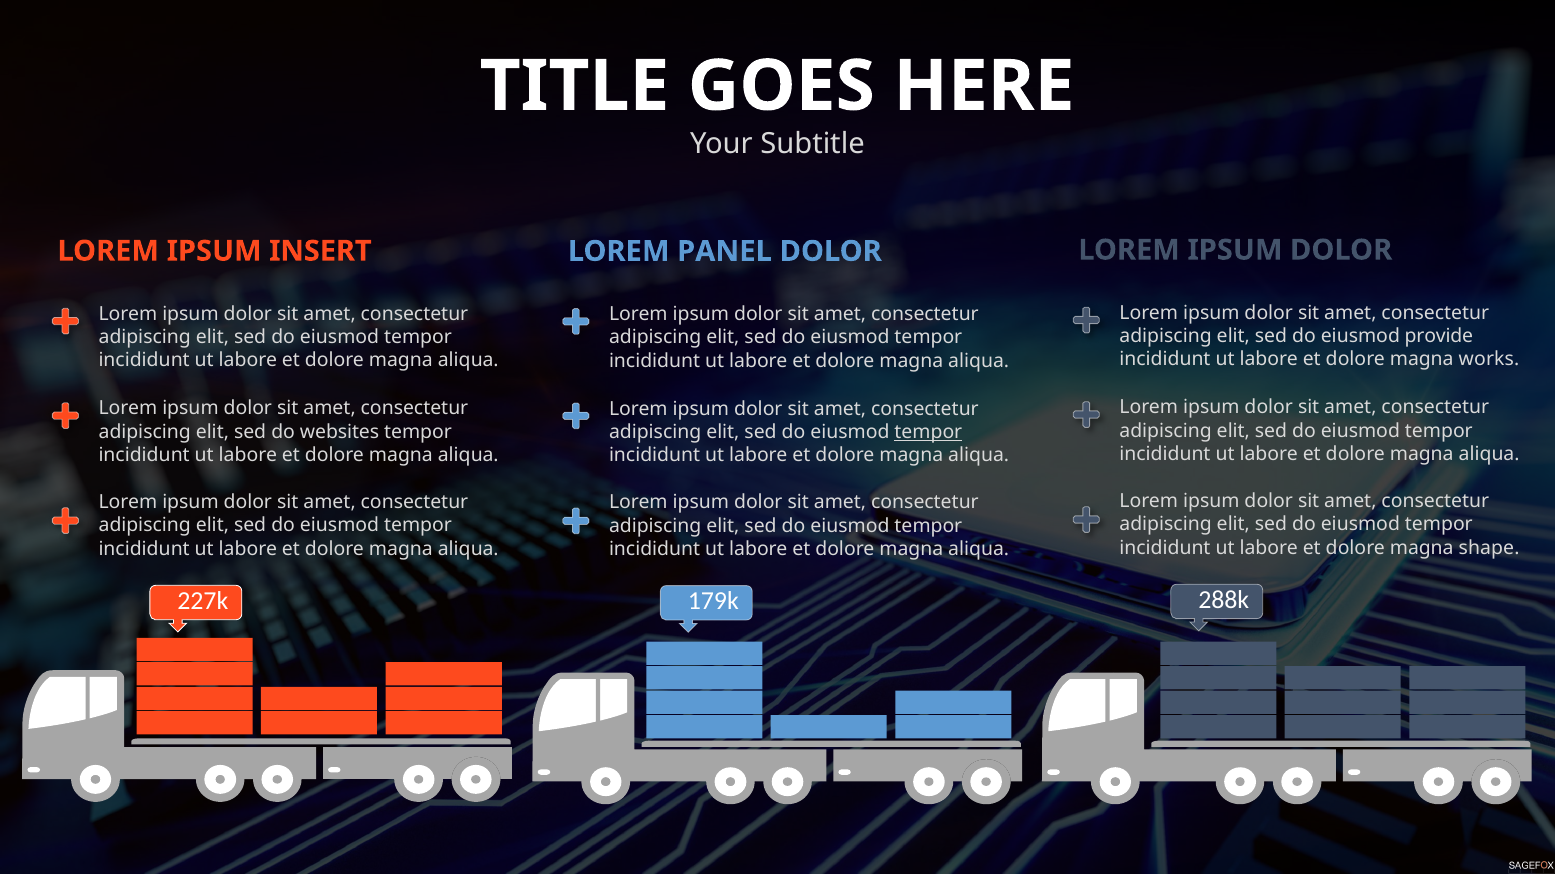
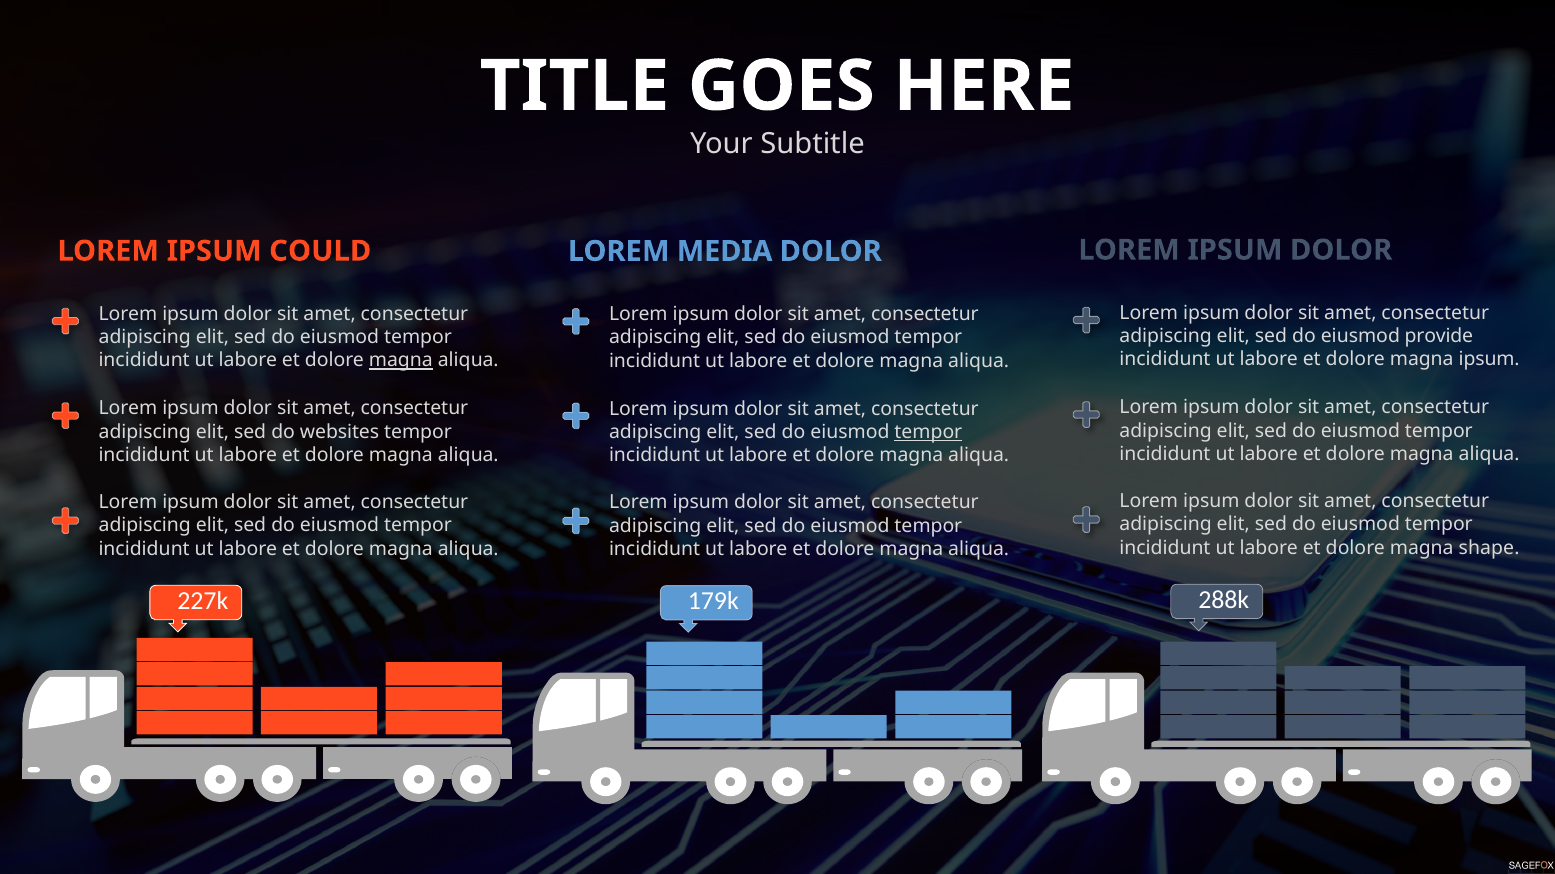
INSERT: INSERT -> COULD
PANEL: PANEL -> MEDIA
magna works: works -> ipsum
magna at (401, 361) underline: none -> present
